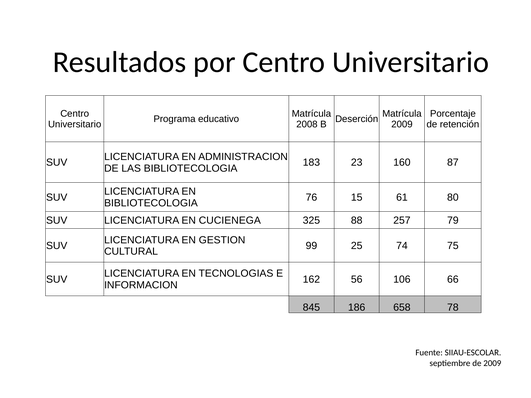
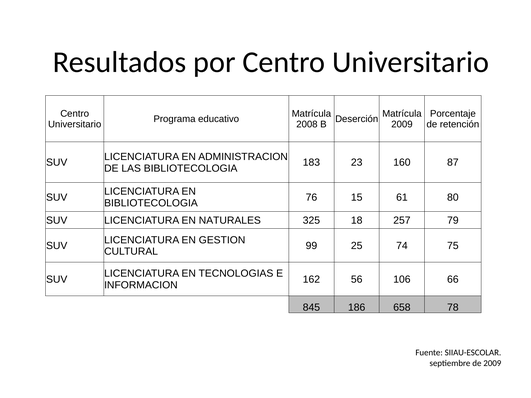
CUCIENEGA: CUCIENEGA -> NATURALES
88: 88 -> 18
